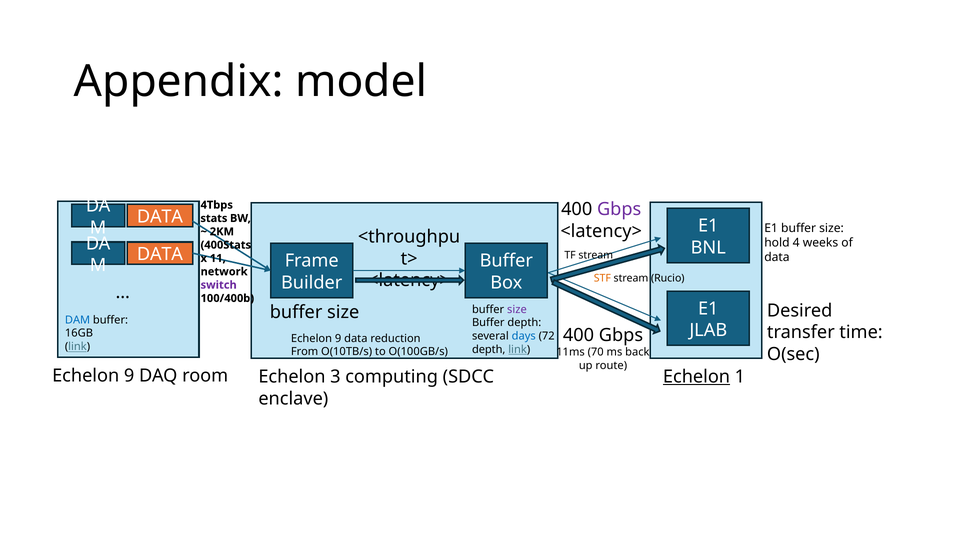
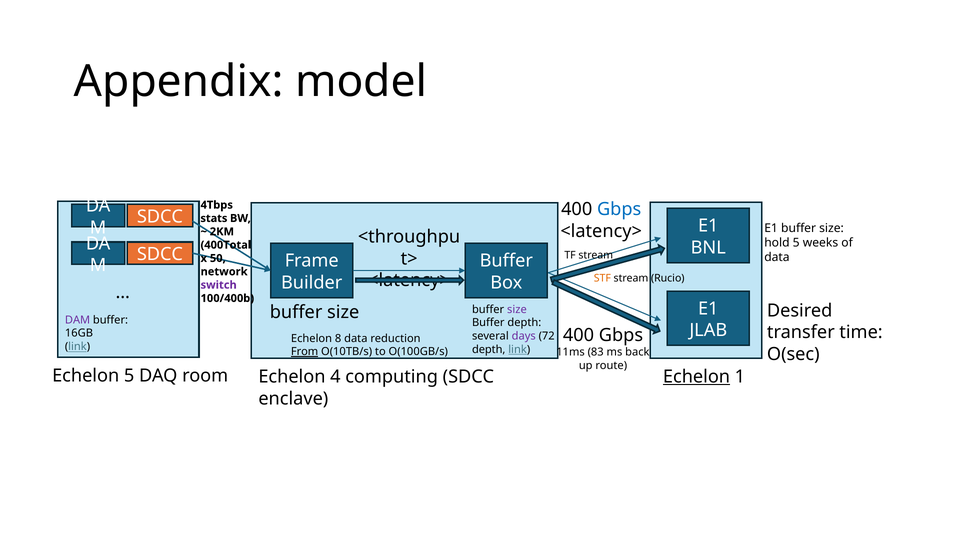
Gbps at (619, 209) colour: purple -> blue
DATA at (160, 217): DATA -> SDCC
hold 4: 4 -> 5
400Stats: 400Stats -> 400Total
DATA at (160, 254): DATA -> SDCC
11: 11 -> 50
DAM colour: blue -> purple
days colour: blue -> purple
9 at (338, 339): 9 -> 8
From underline: none -> present
70: 70 -> 83
9 at (129, 376): 9 -> 5
3: 3 -> 4
